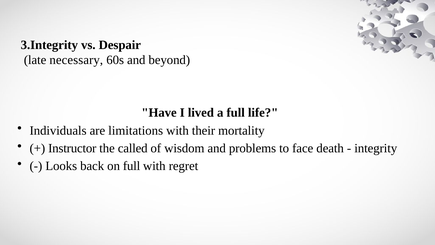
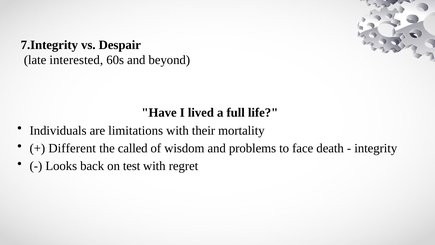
3.Integrity: 3.Integrity -> 7.Integrity
necessary: necessary -> interested
Instructor: Instructor -> Different
on full: full -> test
